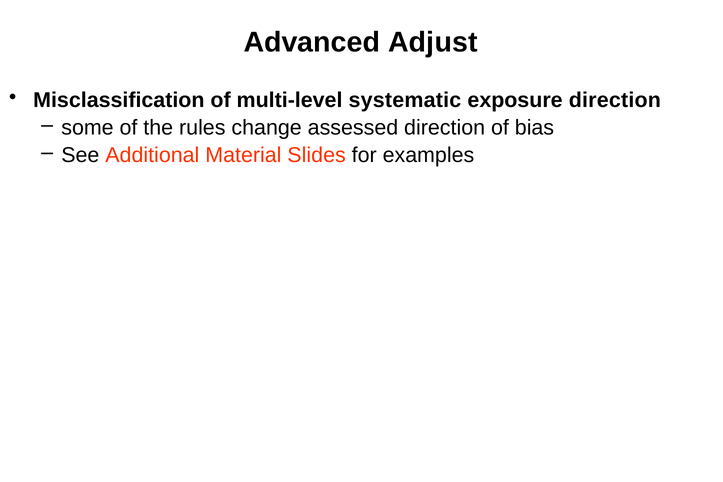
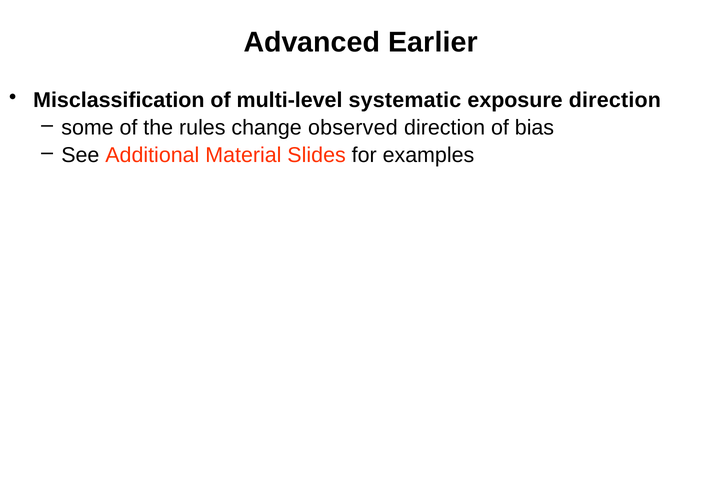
Adjust: Adjust -> Earlier
assessed: assessed -> observed
